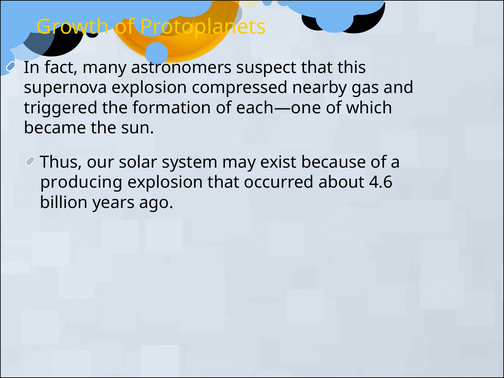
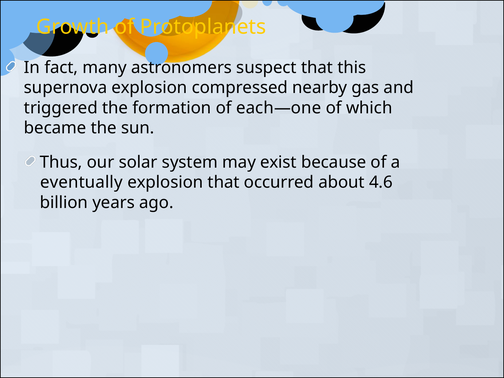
producing: producing -> eventually
